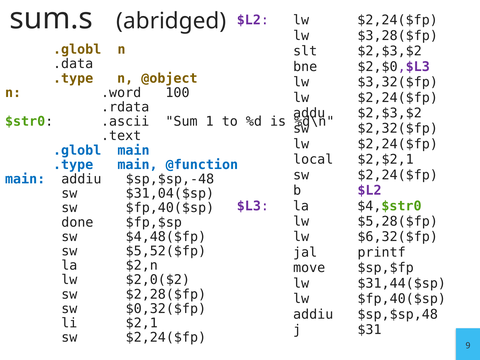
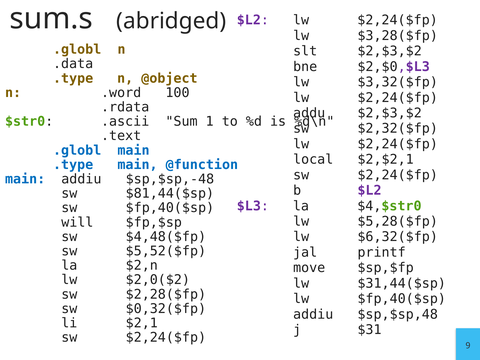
$31,04($sp: $31,04($sp -> $81,44($sp
done: done -> will
